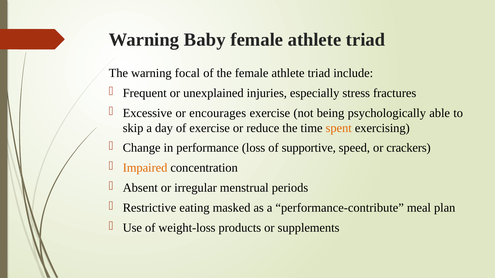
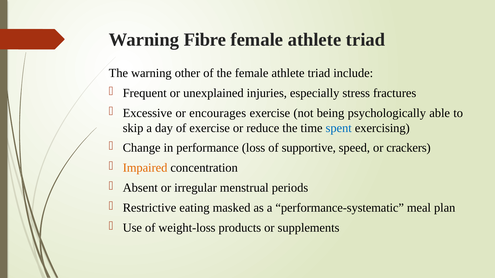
Baby: Baby -> Fibre
focal: focal -> other
spent colour: orange -> blue
performance-contribute: performance-contribute -> performance-systematic
